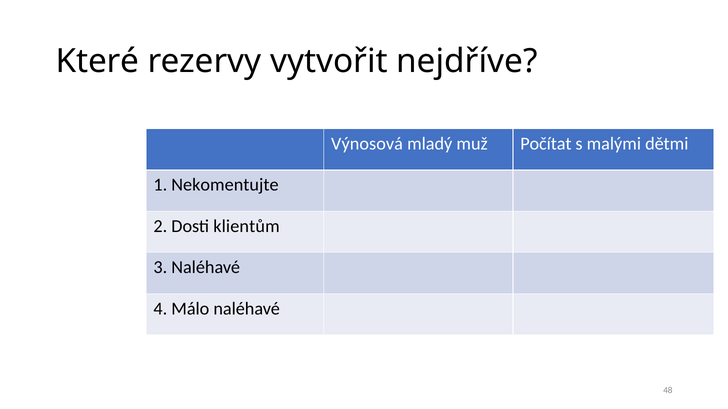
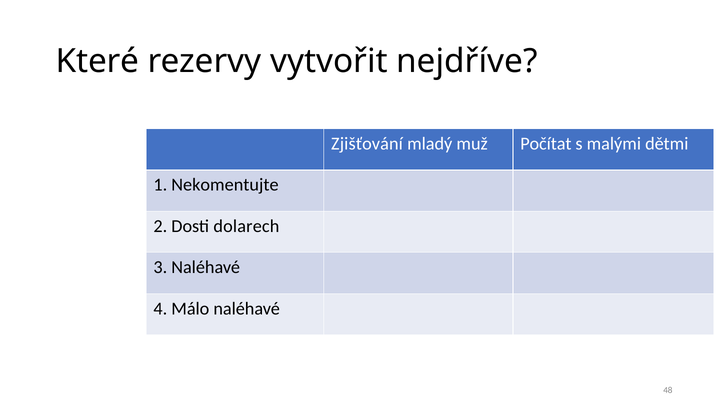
Výnosová: Výnosová -> Zjišťování
klientům: klientům -> dolarech
